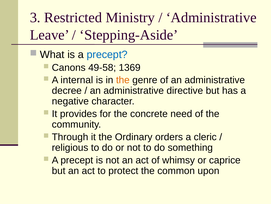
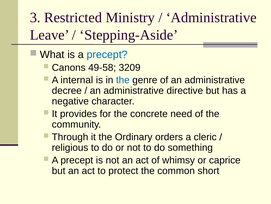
1369: 1369 -> 3209
the at (123, 80) colour: orange -> blue
upon: upon -> short
